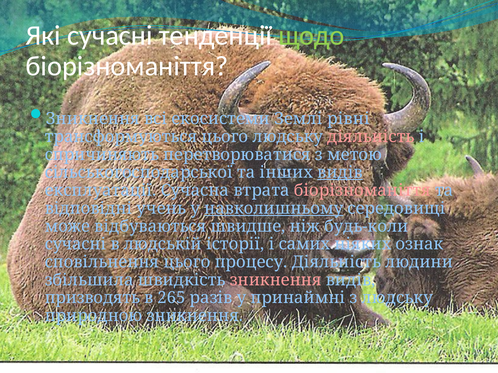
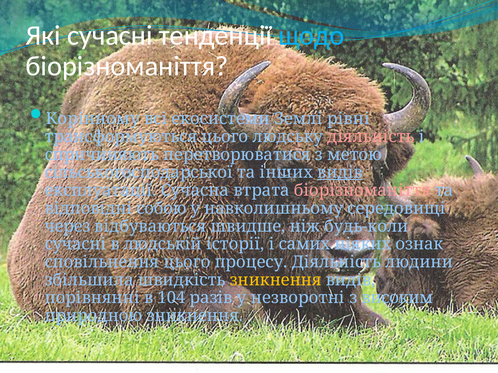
щодо colour: light green -> light blue
Зникнення at (93, 119): Зникнення -> Корінному
учень: учень -> собою
навколишньому underline: present -> none
може: може -> через
зникнення at (276, 280) colour: pink -> yellow
призводять: призводять -> порівнянні
265: 265 -> 104
принаймні: принаймні -> незворотні
з людську: людську -> високим
